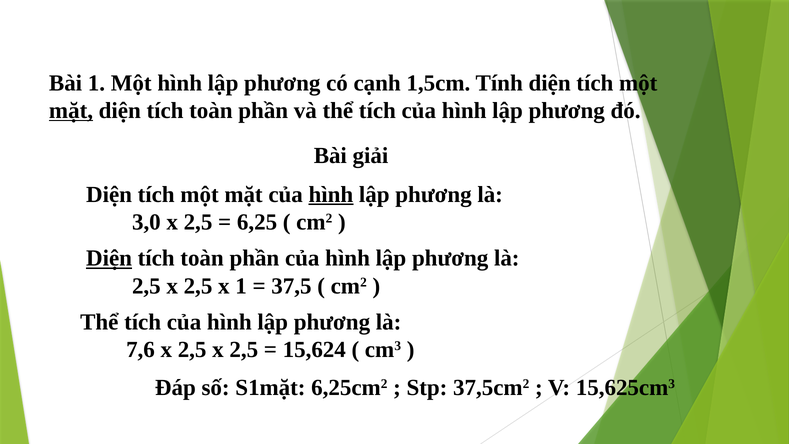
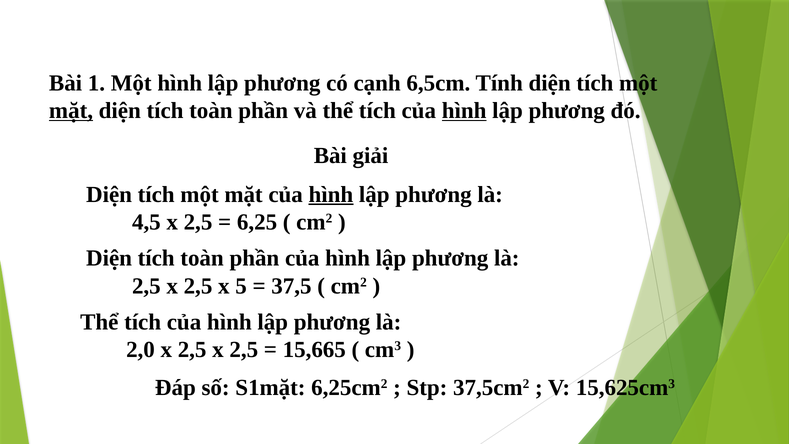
1,5cm: 1,5cm -> 6,5cm
hình at (464, 111) underline: none -> present
3,0: 3,0 -> 4,5
Diện at (109, 258) underline: present -> none
x 1: 1 -> 5
7,6: 7,6 -> 2,0
15,624: 15,624 -> 15,665
